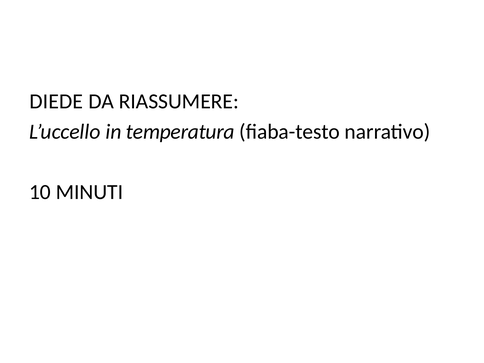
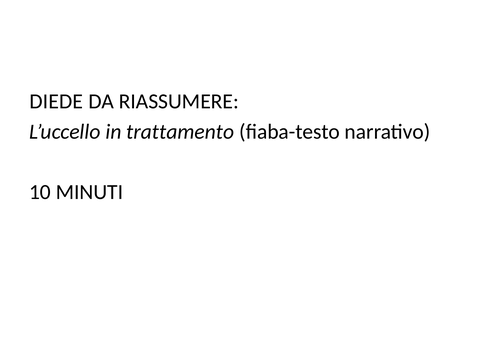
temperatura: temperatura -> trattamento
